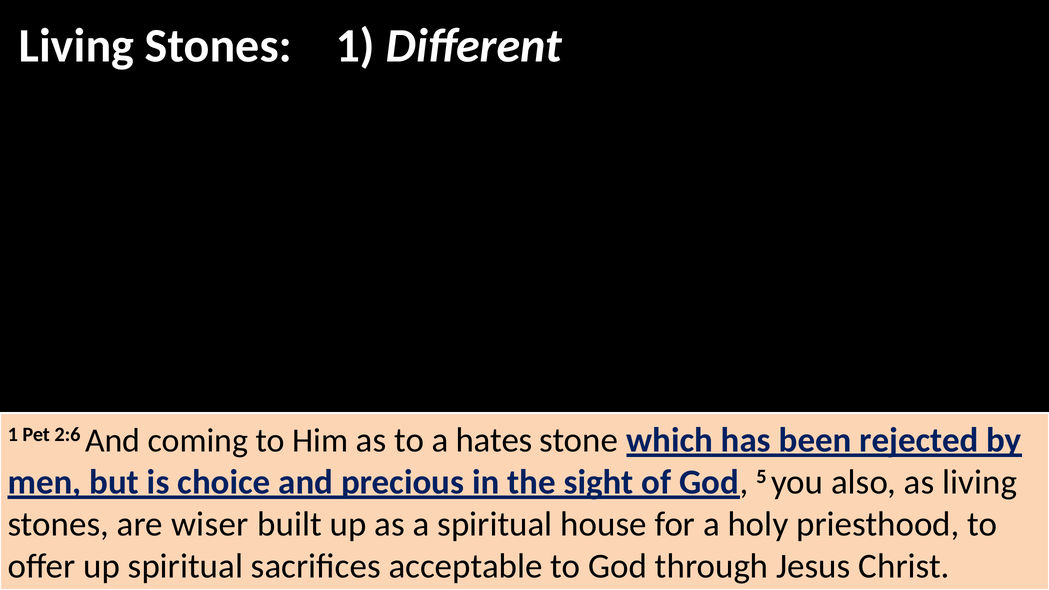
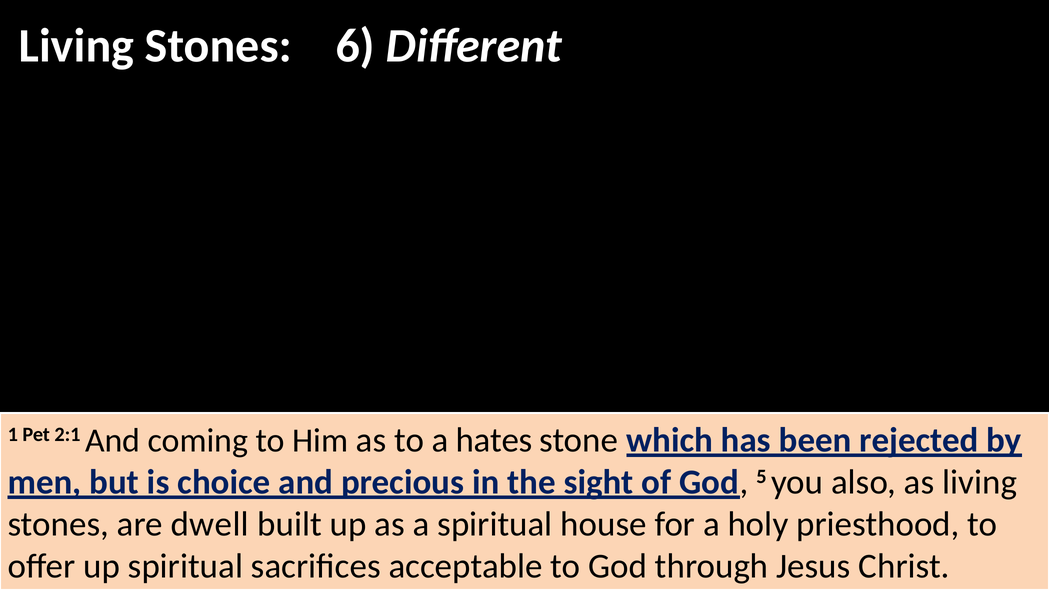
Stones 1: 1 -> 6
2:6: 2:6 -> 2:1
wiser: wiser -> dwell
